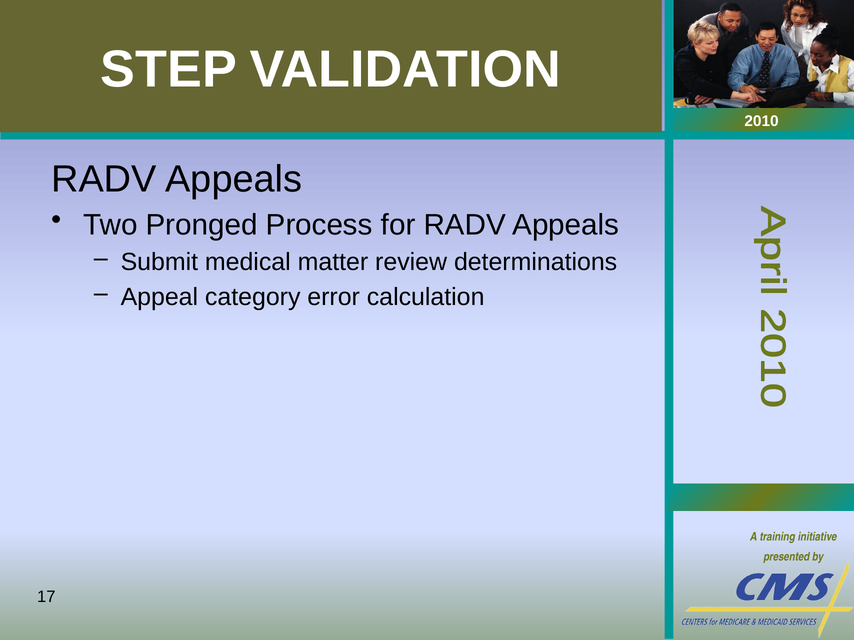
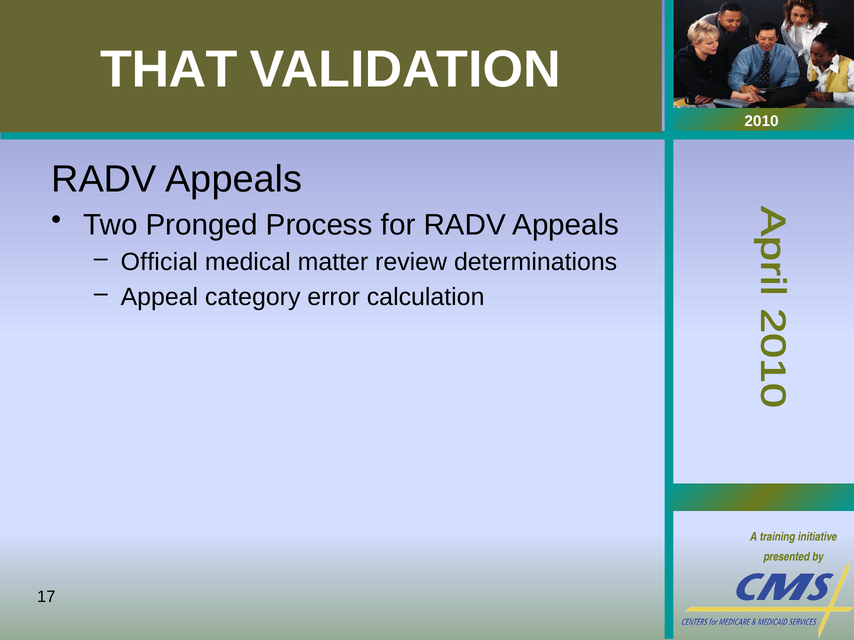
STEP: STEP -> THAT
Submit: Submit -> Official
